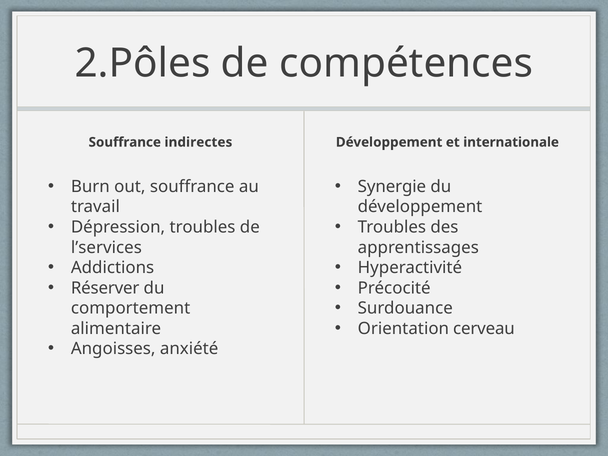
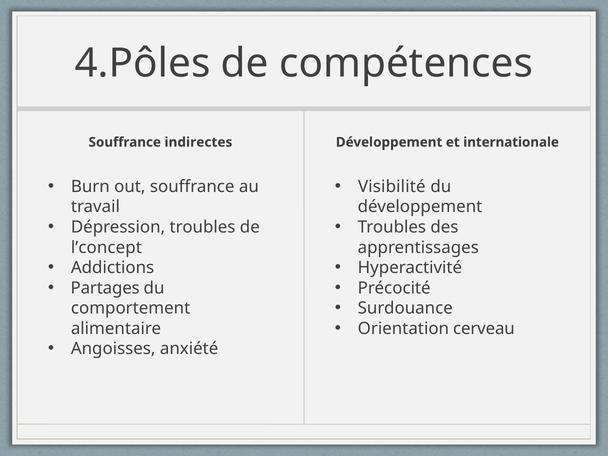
2.Pôles: 2.Pôles -> 4.Pôles
Synergie: Synergie -> Visibilité
l’services: l’services -> l’concept
Réserver: Réserver -> Partages
